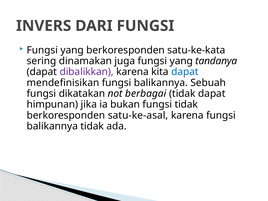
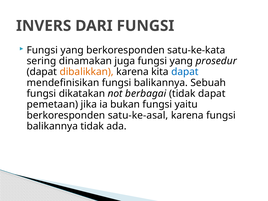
tandanya: tandanya -> prosedur
dibalikkan colour: purple -> orange
himpunan: himpunan -> pemetaan
fungsi tidak: tidak -> yaitu
